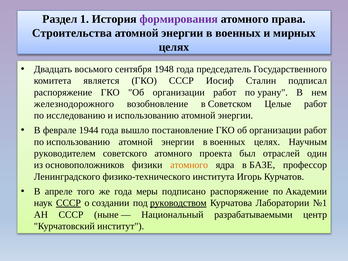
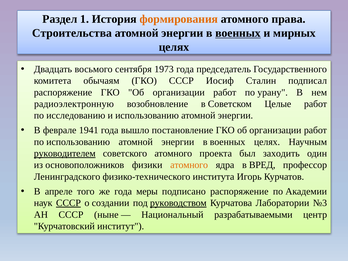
формирования colour: purple -> orange
военных at (238, 33) underline: none -> present
1948: 1948 -> 1973
является: является -> обычаям
железнодорожного: железнодорожного -> радиоэлектронную
1944: 1944 -> 1941
руководителем underline: none -> present
отраслей: отраслей -> заходить
БАЗЕ: БАЗЕ -> ВРЕД
№1: №1 -> №3
